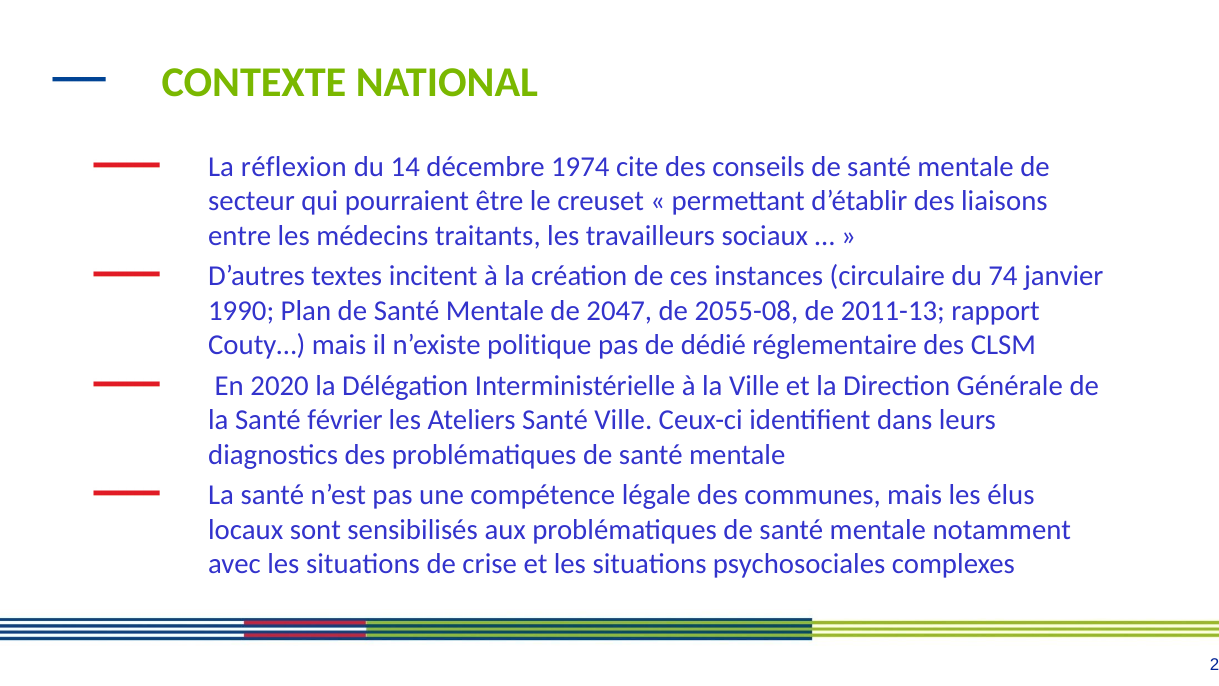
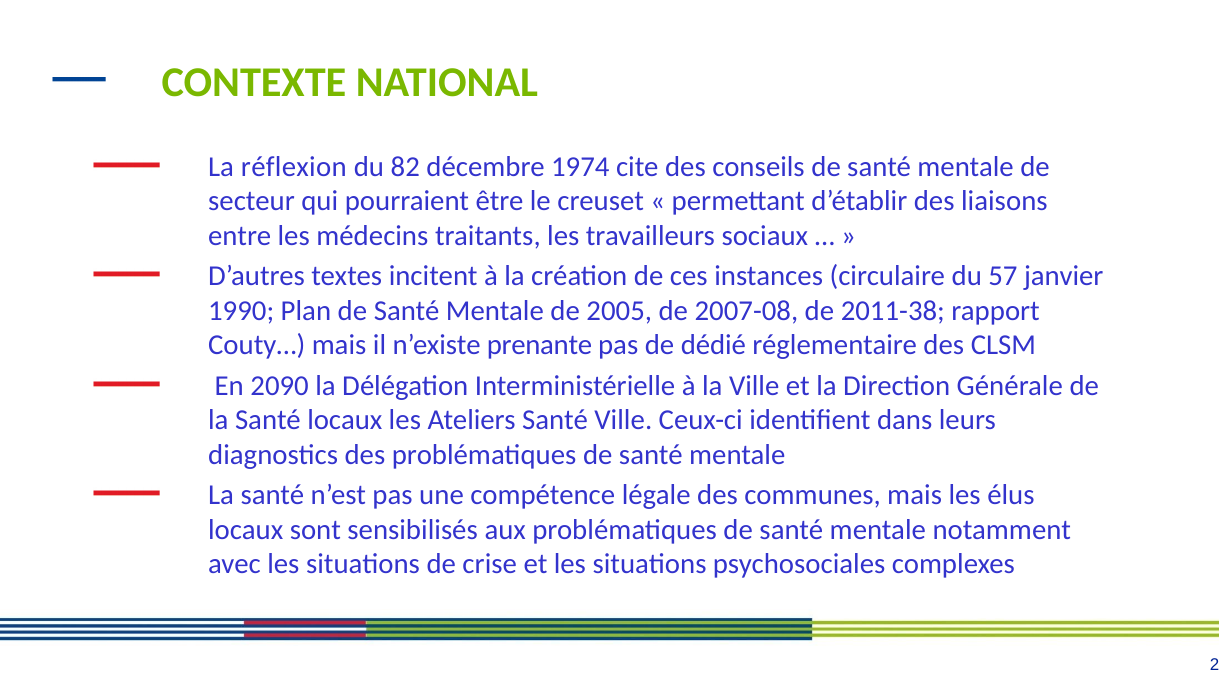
14: 14 -> 82
74: 74 -> 57
2047: 2047 -> 2005
2055-08: 2055-08 -> 2007-08
2011-13: 2011-13 -> 2011-38
politique: politique -> prenante
2020: 2020 -> 2090
Santé février: février -> locaux
